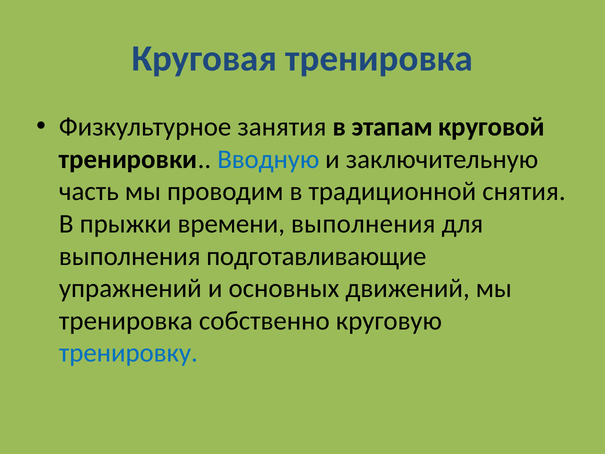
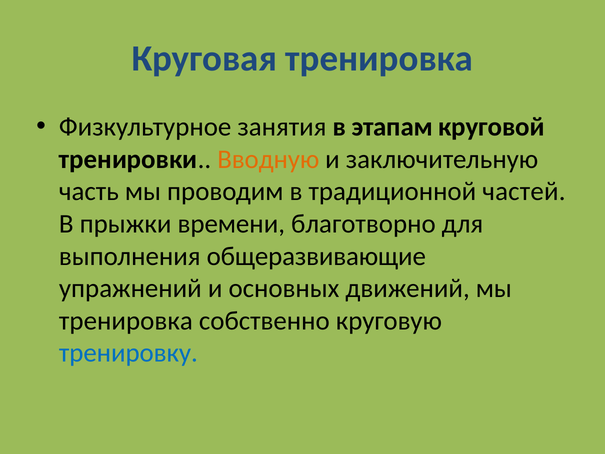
Вводную colour: blue -> orange
снятия: снятия -> частей
времени выполнения: выполнения -> благотворно
подготавливающие: подготавливающие -> общеразвивающие
